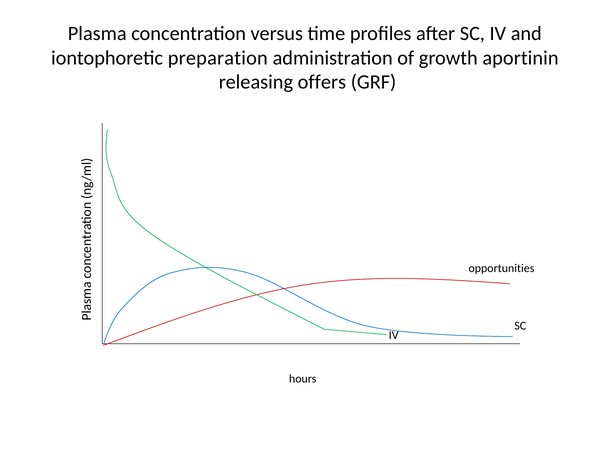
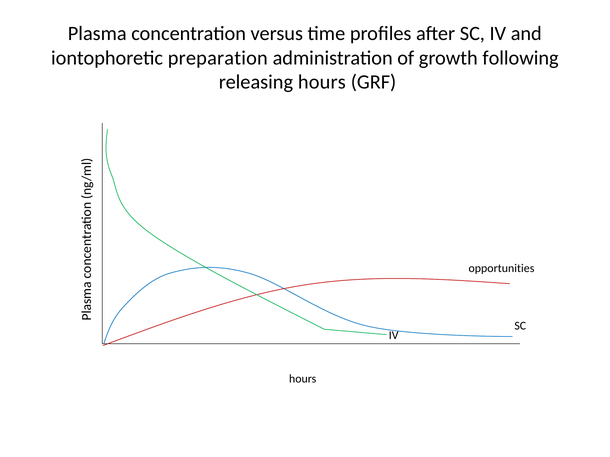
aportinin: aportinin -> following
releasing offers: offers -> hours
